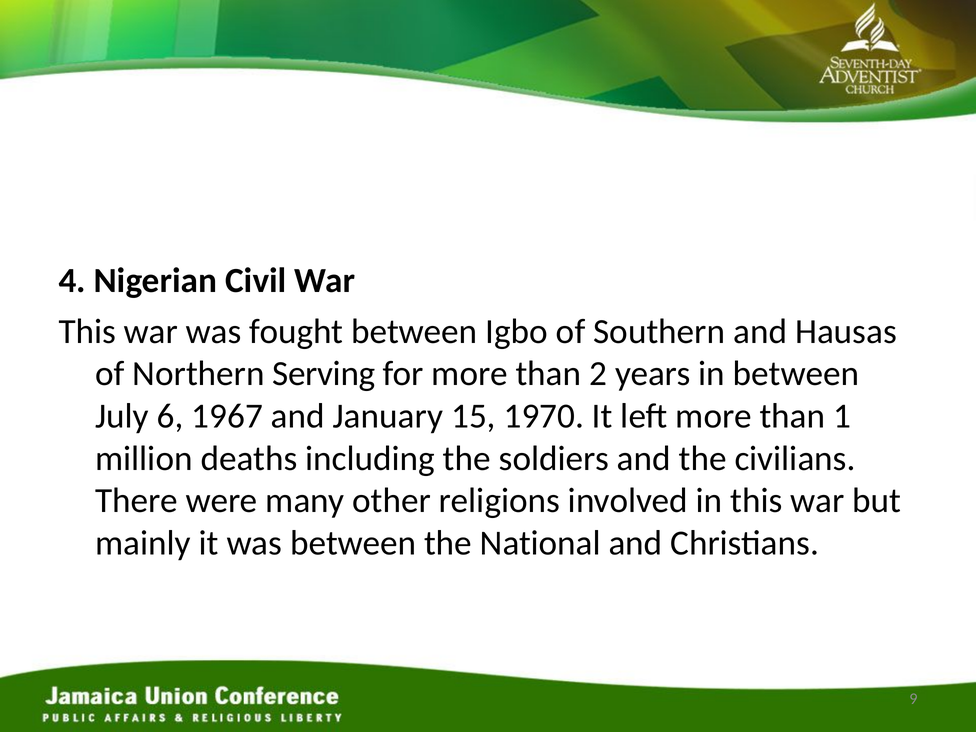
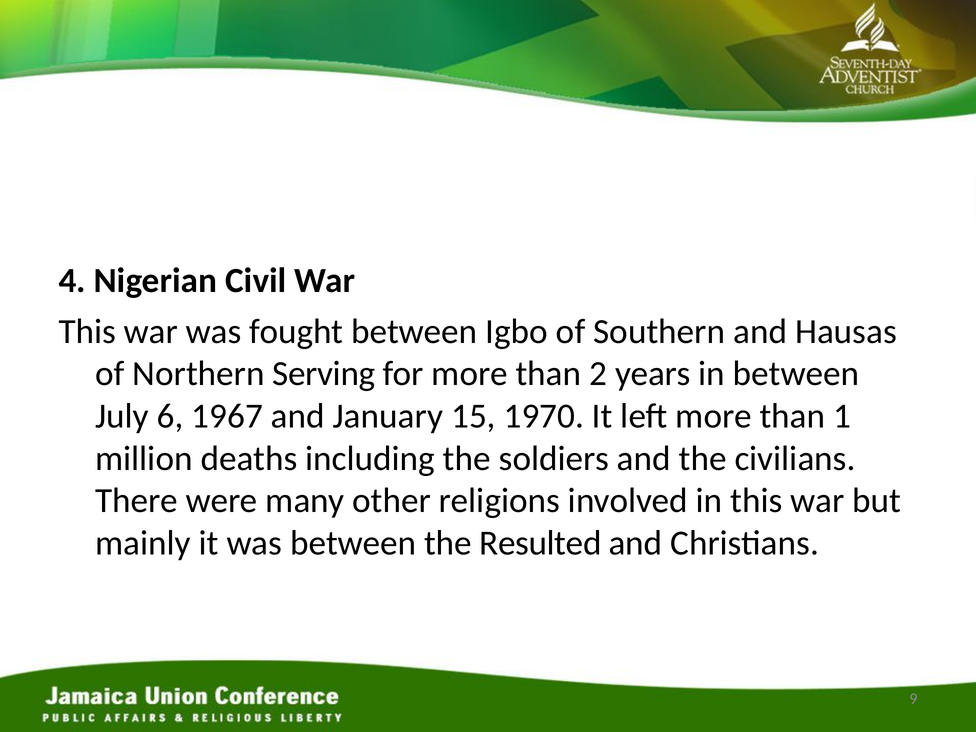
National: National -> Resulted
